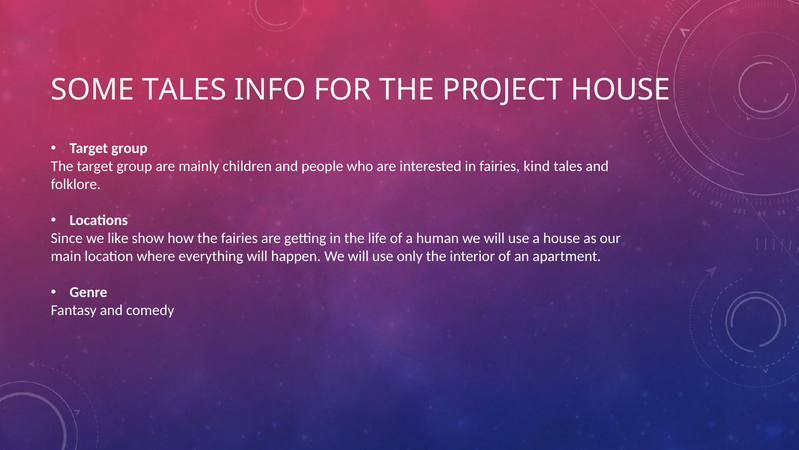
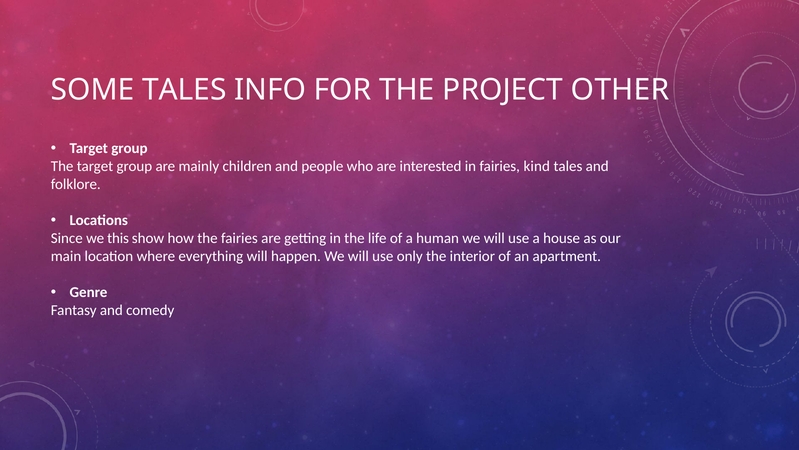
PROJECT HOUSE: HOUSE -> OTHER
like: like -> this
